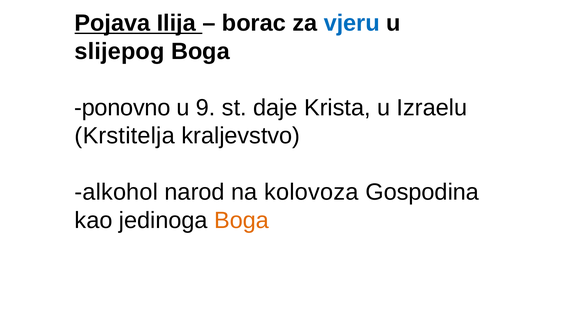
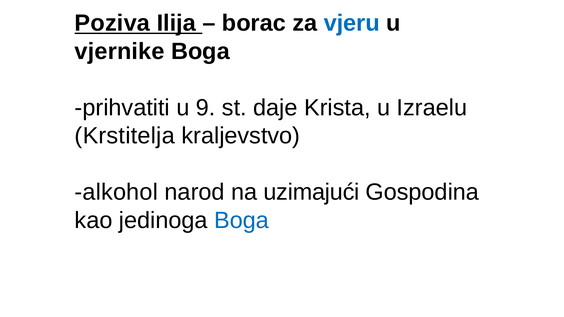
Pojava: Pojava -> Poziva
slijepog: slijepog -> vjernike
ponovno: ponovno -> prihvatiti
kolovoza: kolovoza -> uzimajući
Boga at (242, 221) colour: orange -> blue
